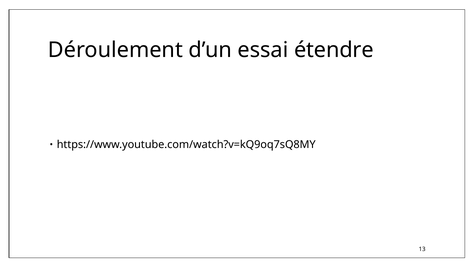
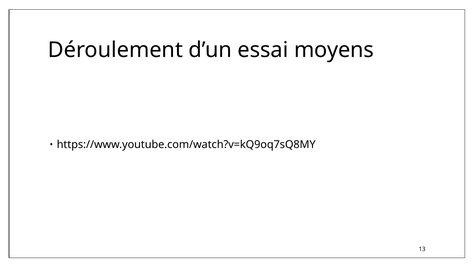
étendre: étendre -> moyens
